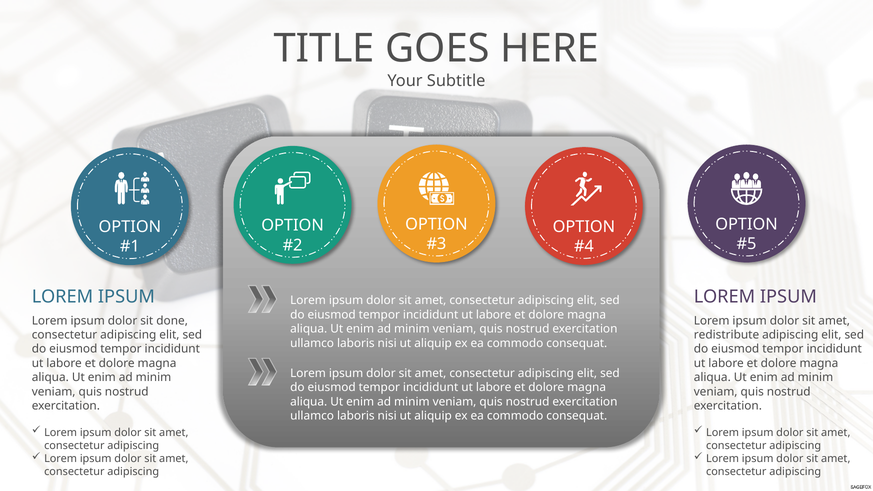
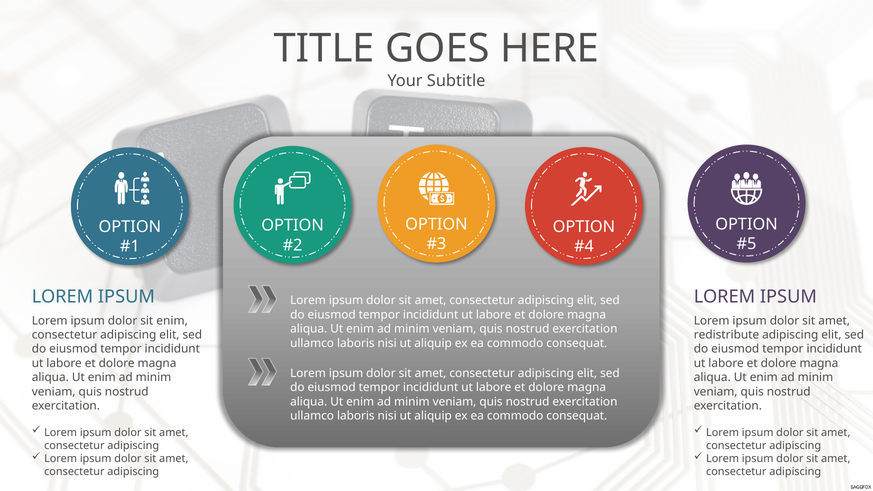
sit done: done -> enim
